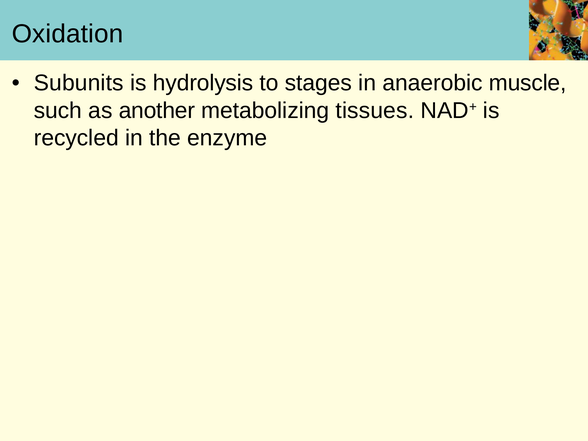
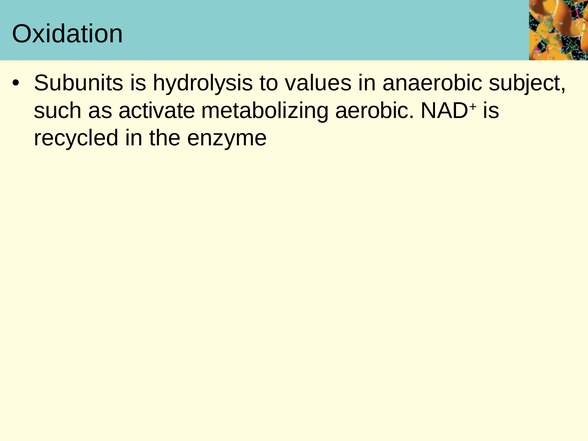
stages: stages -> values
muscle: muscle -> subject
another: another -> activate
tissues: tissues -> aerobic
